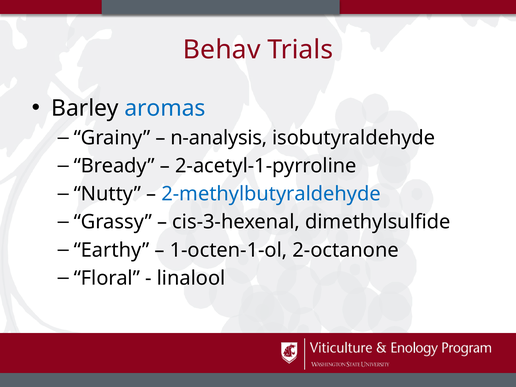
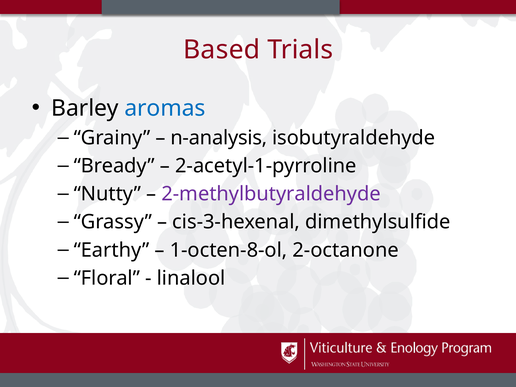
Behav: Behav -> Based
2-methylbutyraldehyde colour: blue -> purple
1-octen-1-ol: 1-octen-1-ol -> 1-octen-8-ol
